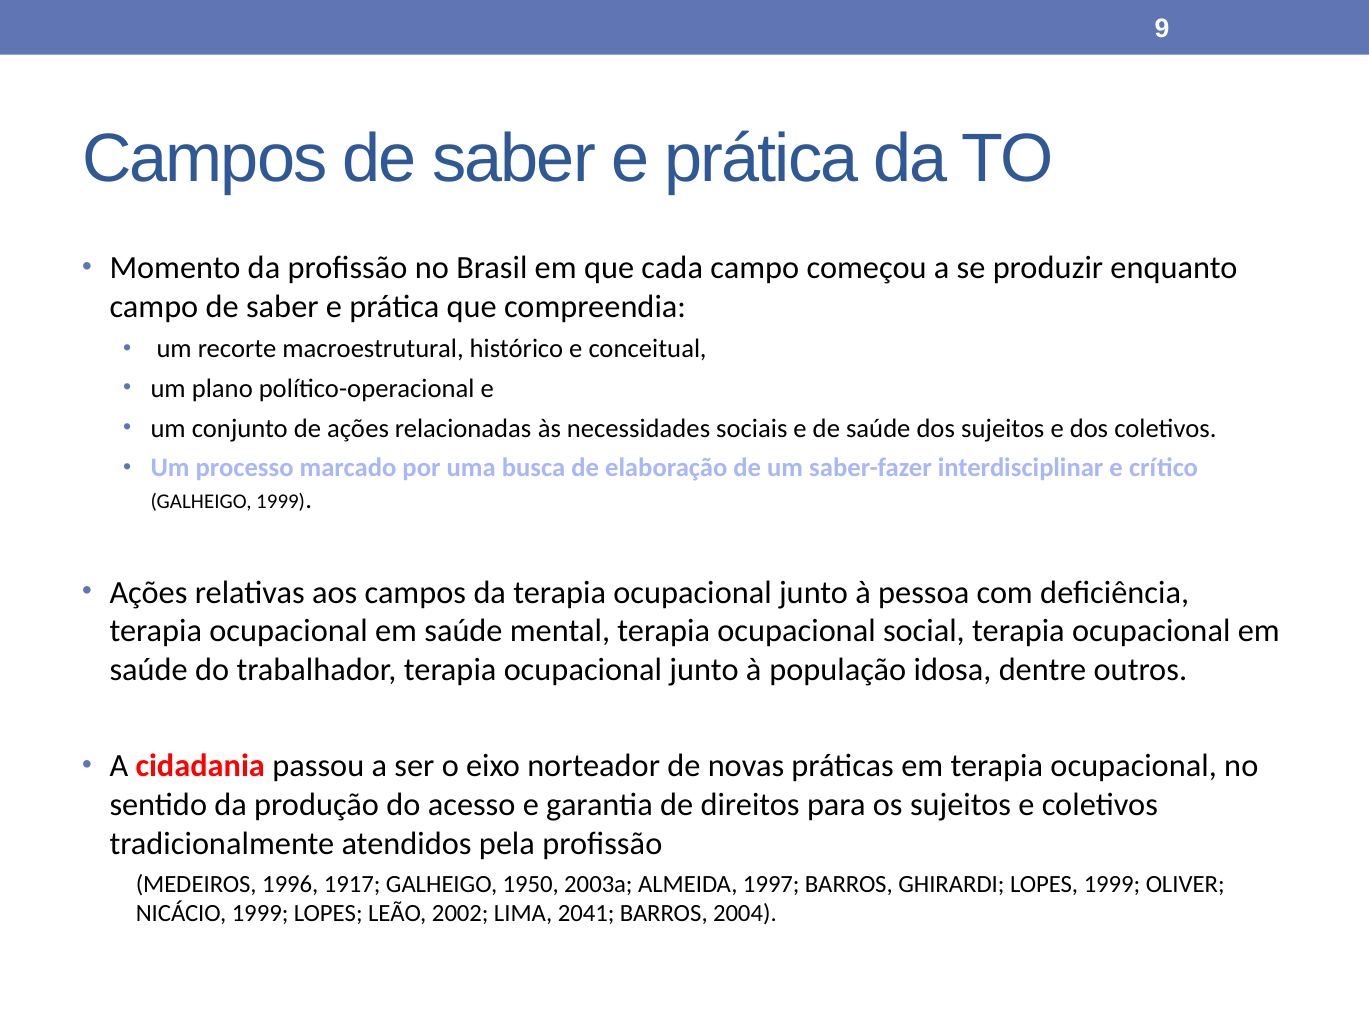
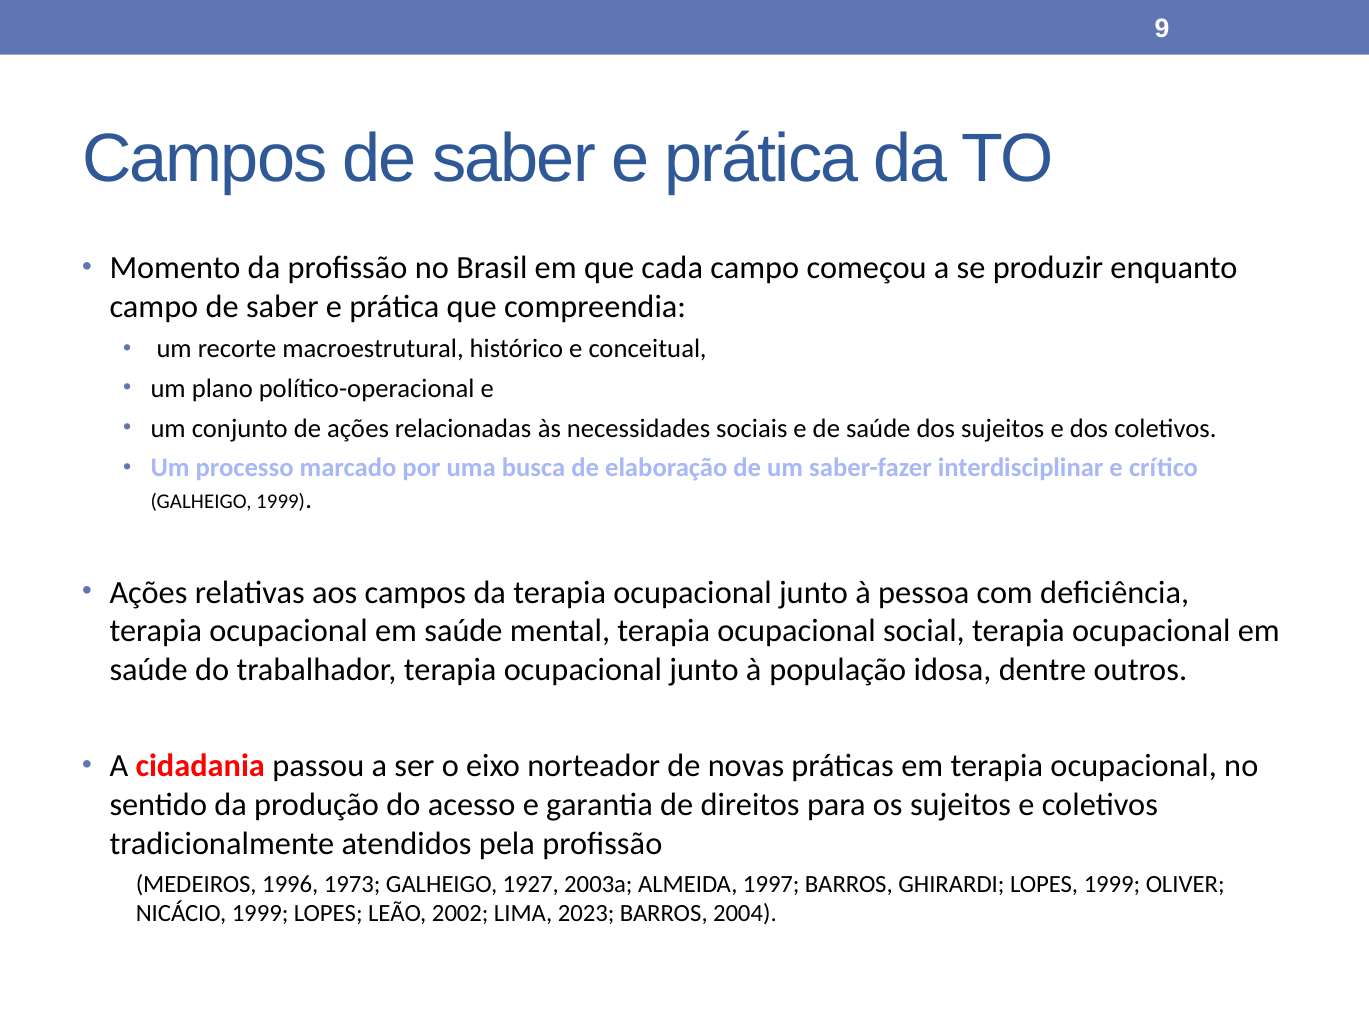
1917: 1917 -> 1973
1950: 1950 -> 1927
2041: 2041 -> 2023
